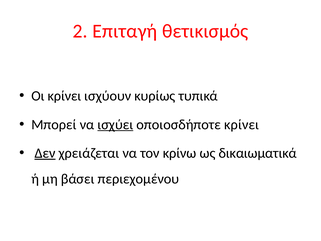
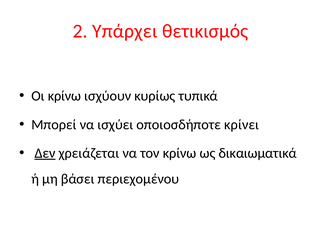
Επιταγή: Επιταγή -> Υπάρχει
Οι κρίνει: κρίνει -> κρίνω
ισχύει underline: present -> none
